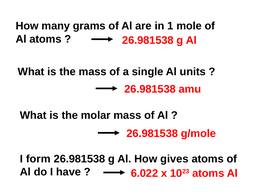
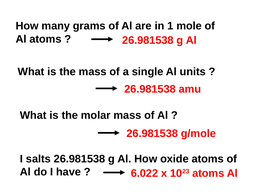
form: form -> salts
gives: gives -> oxide
